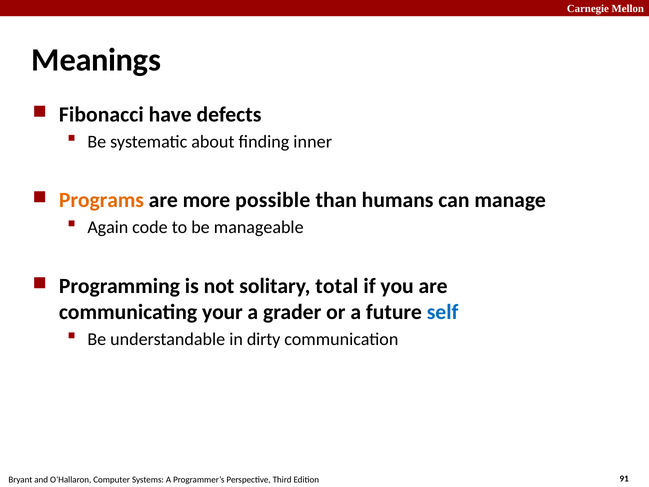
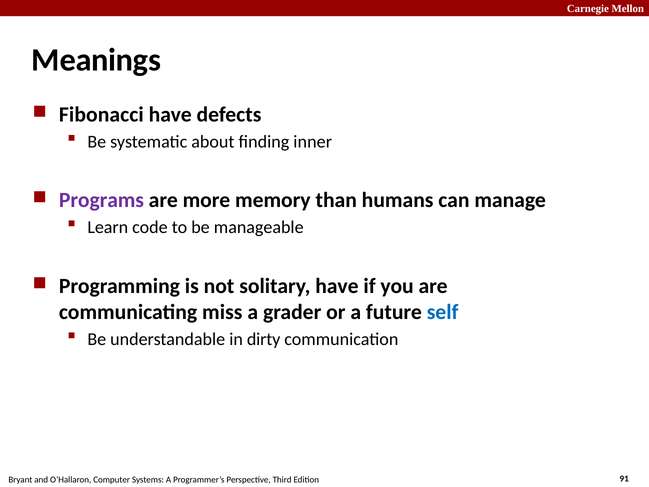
Programs colour: orange -> purple
possible: possible -> memory
Again: Again -> Learn
solitary total: total -> have
your: your -> miss
